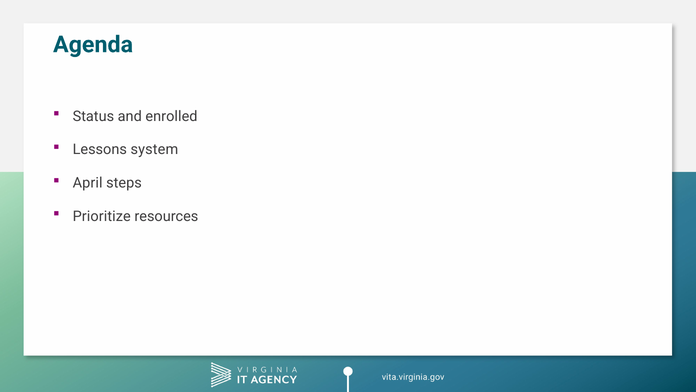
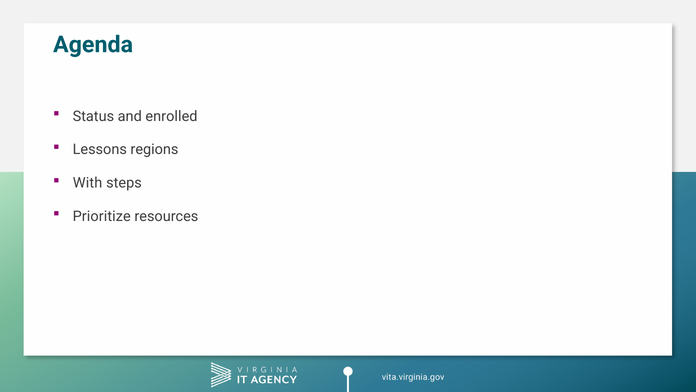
system: system -> regions
April: April -> With
